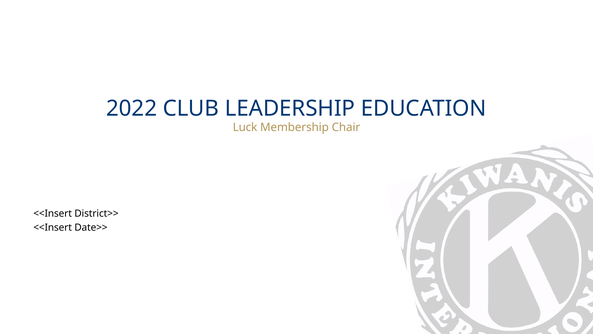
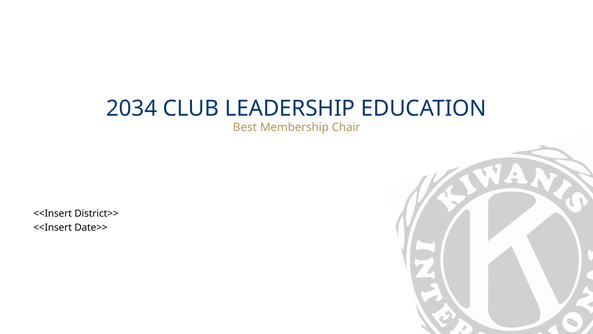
2022: 2022 -> 2034
Luck: Luck -> Best
